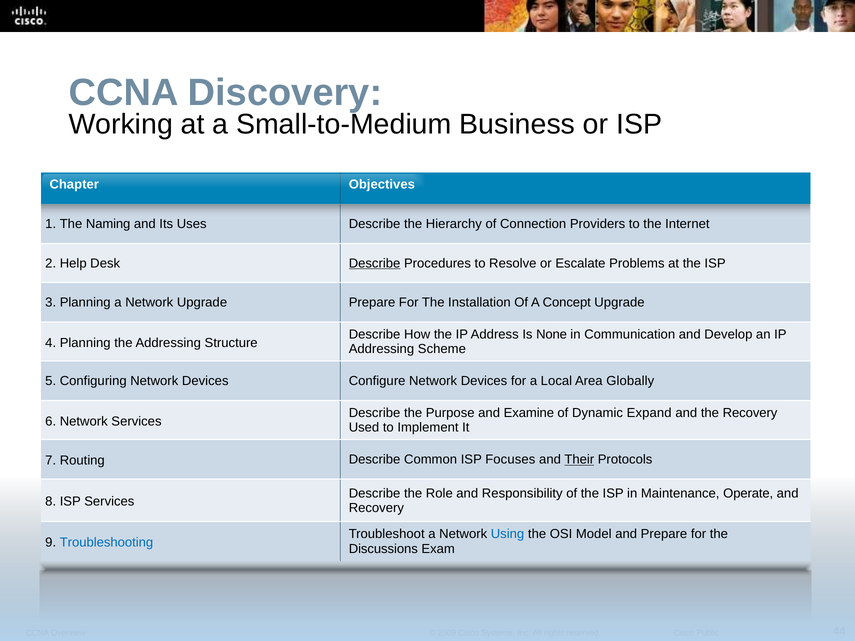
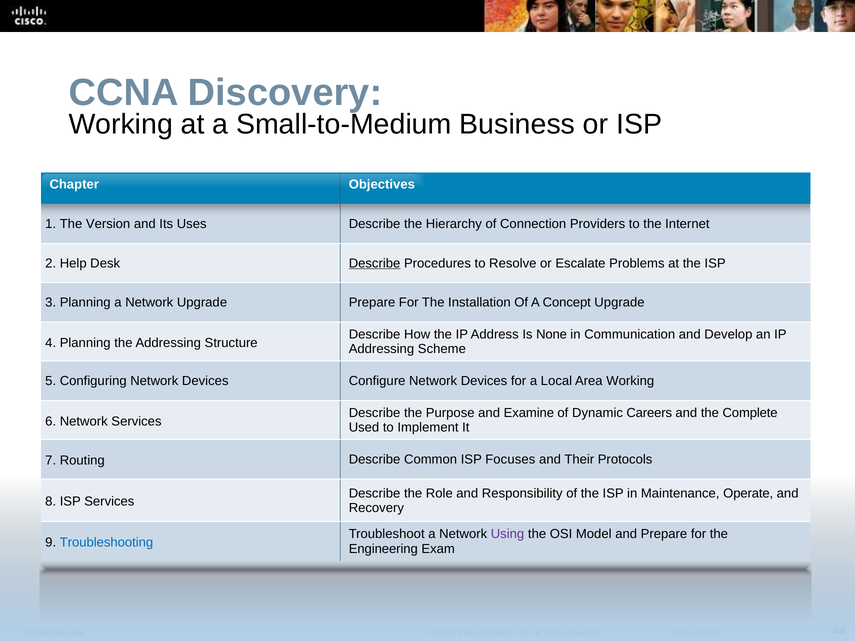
Naming: Naming -> Version
Area Globally: Globally -> Working
Expand: Expand -> Careers
the Recovery: Recovery -> Complete
Their underline: present -> none
Using colour: blue -> purple
Discussions: Discussions -> Engineering
